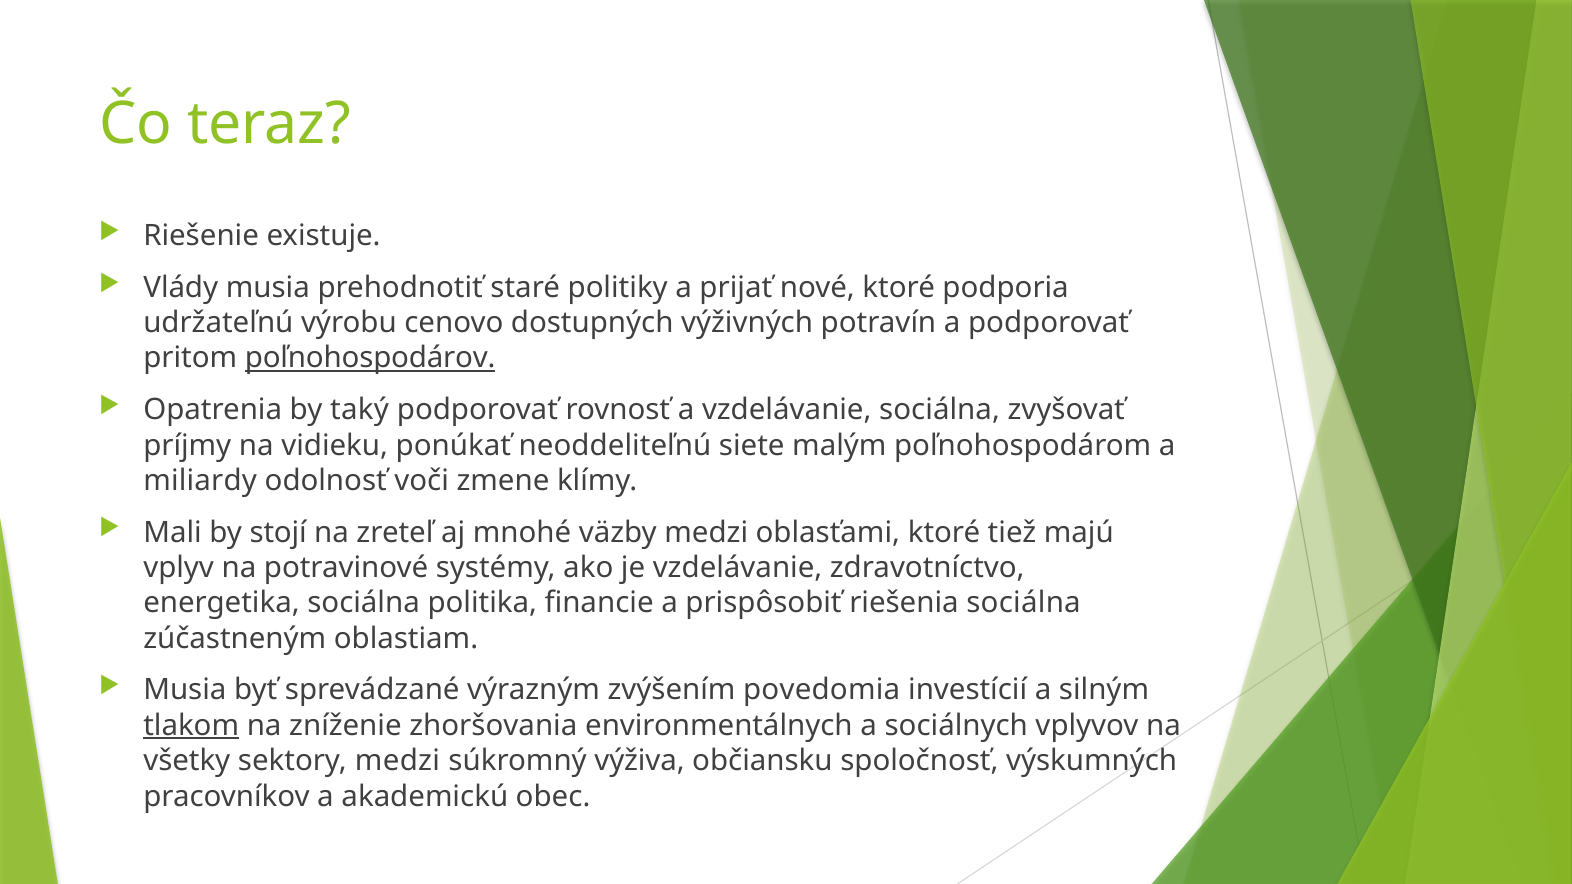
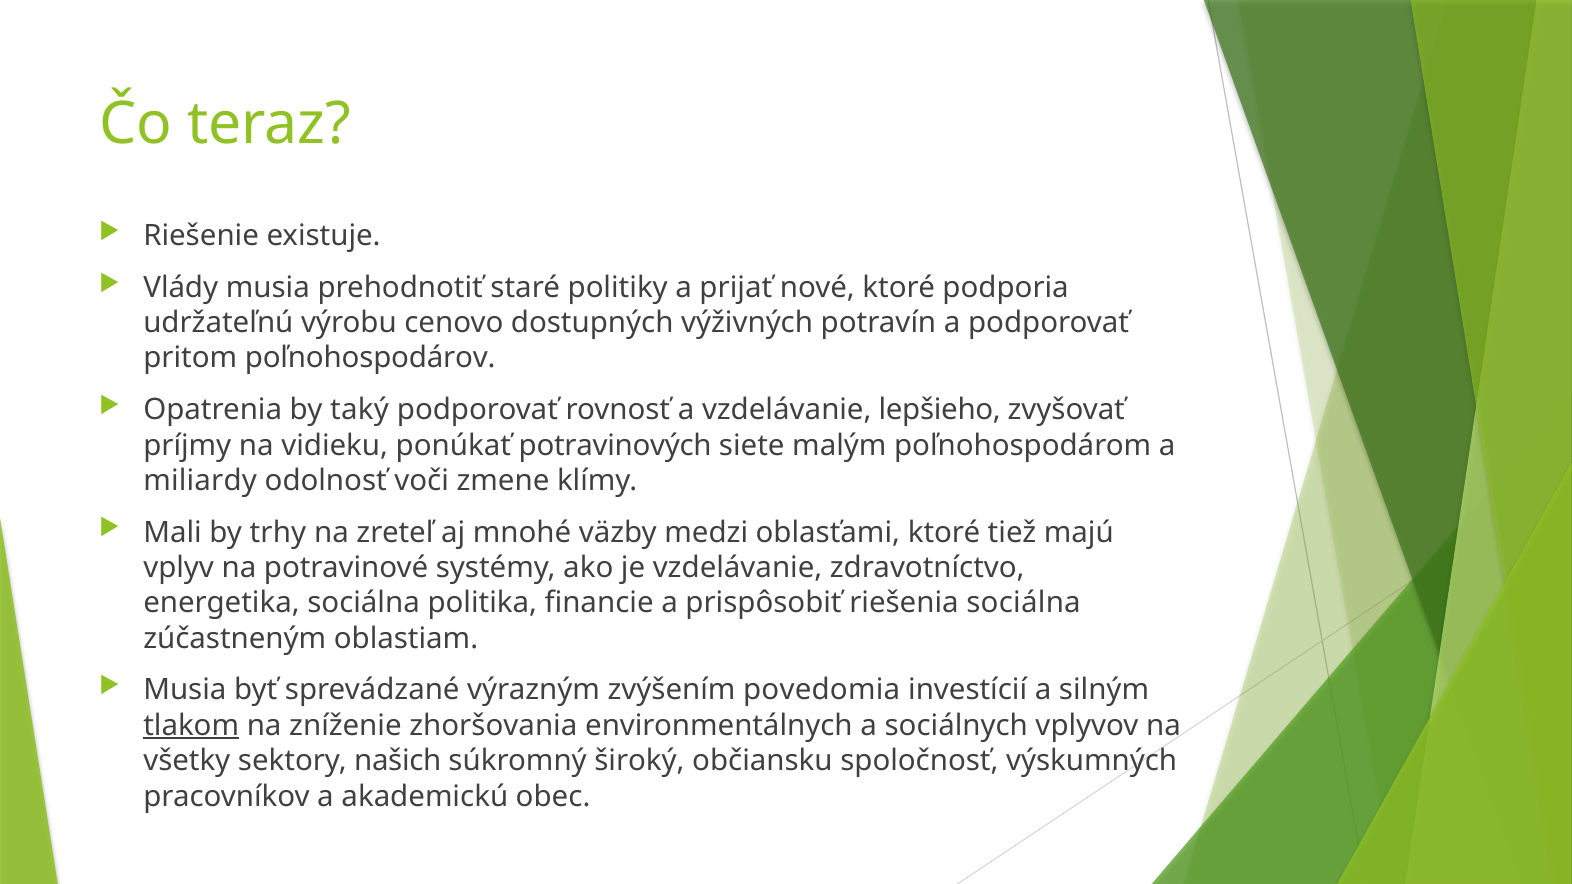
poľnohospodárov underline: present -> none
vzdelávanie sociálna: sociálna -> lepšieho
neoddeliteľnú: neoddeliteľnú -> potravinových
stojí: stojí -> trhy
sektory medzi: medzi -> našich
výživa: výživa -> široký
